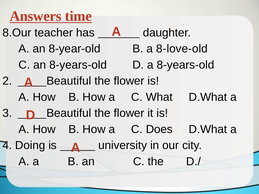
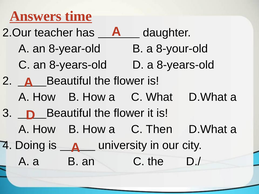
8.Our: 8.Our -> 2.Our
8-love-old: 8-love-old -> 8-your-old
Does: Does -> Then
